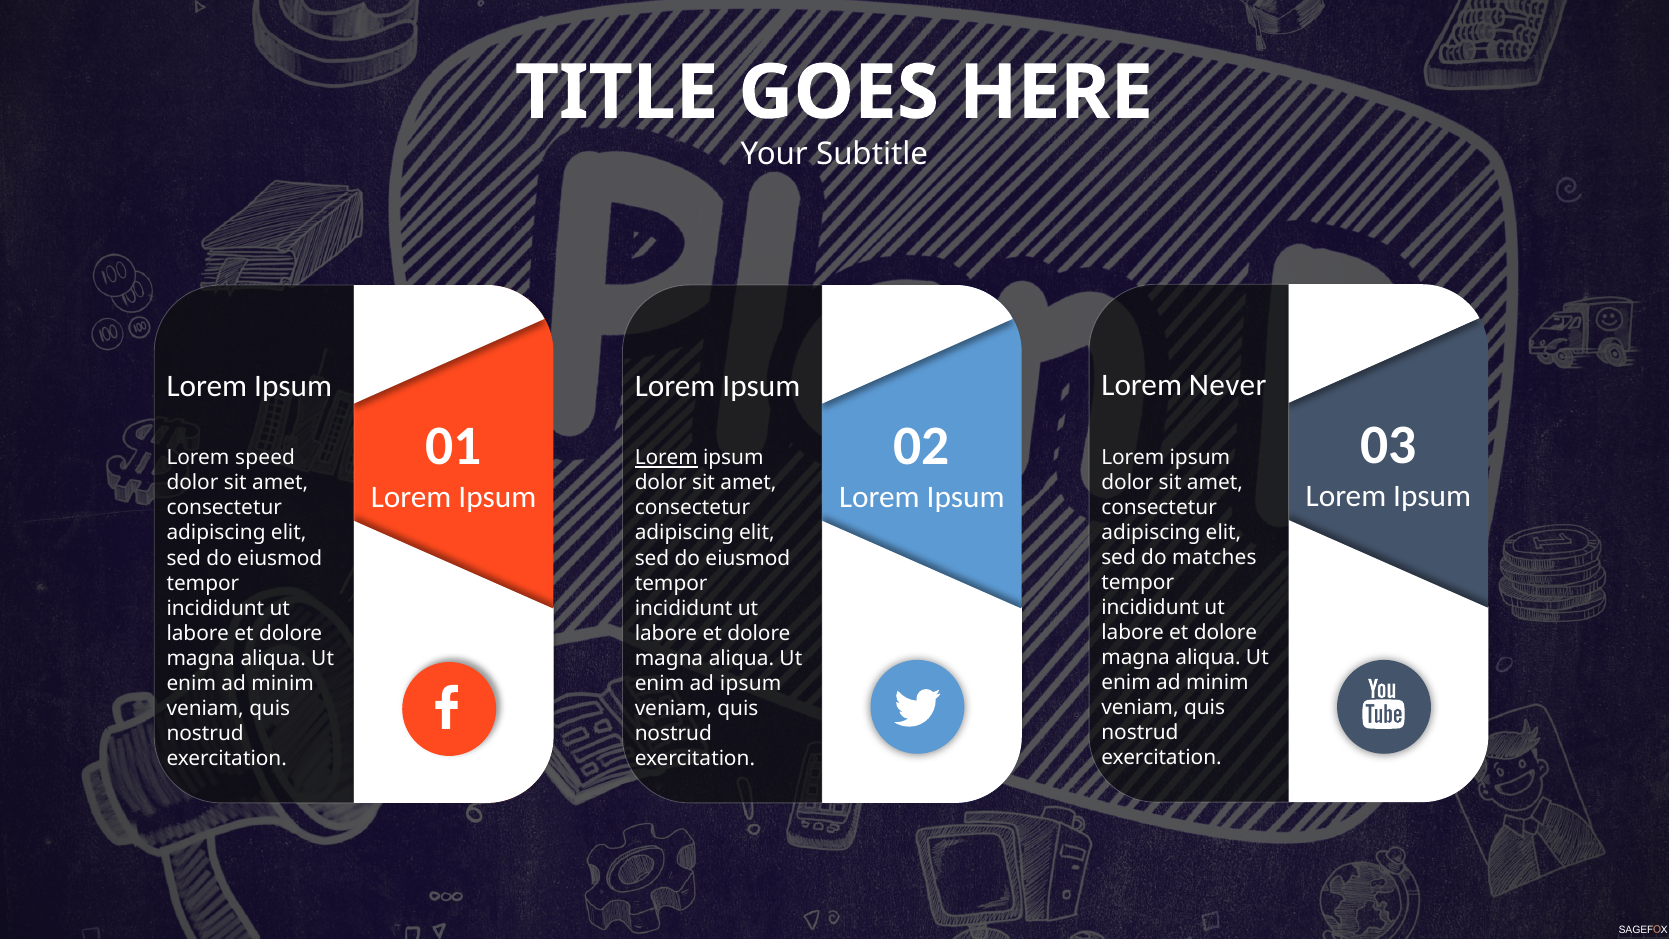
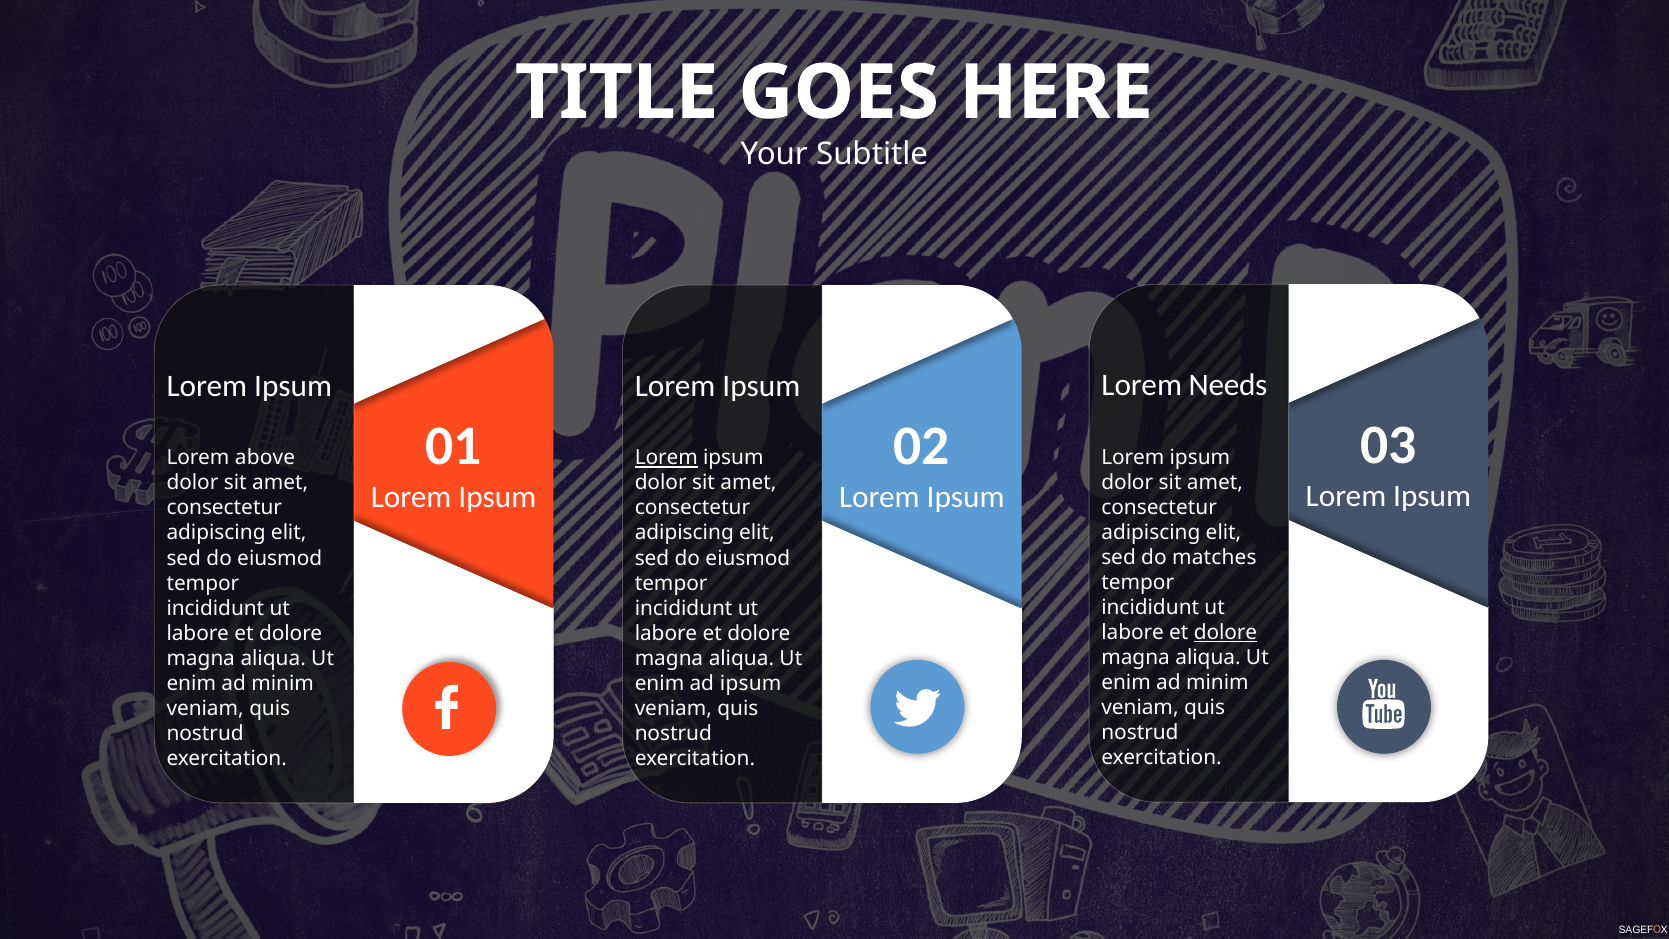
Never: Never -> Needs
speed: speed -> above
dolore at (1226, 632) underline: none -> present
